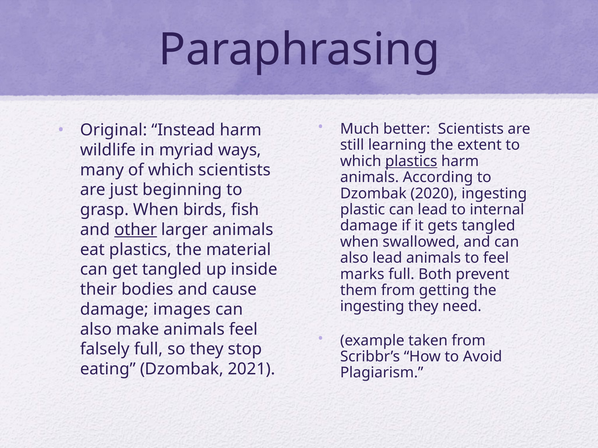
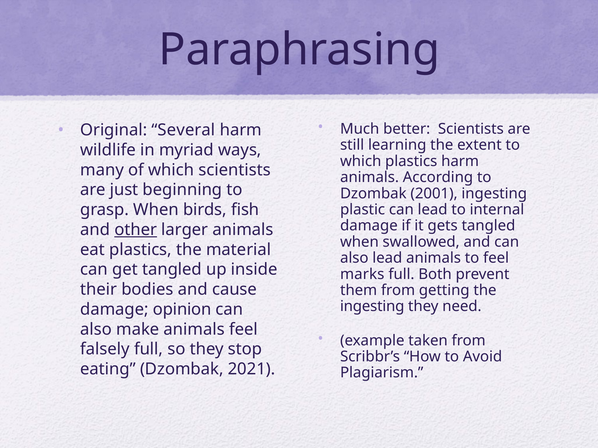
Instead: Instead -> Several
plastics at (411, 161) underline: present -> none
2020: 2020 -> 2001
images: images -> opinion
